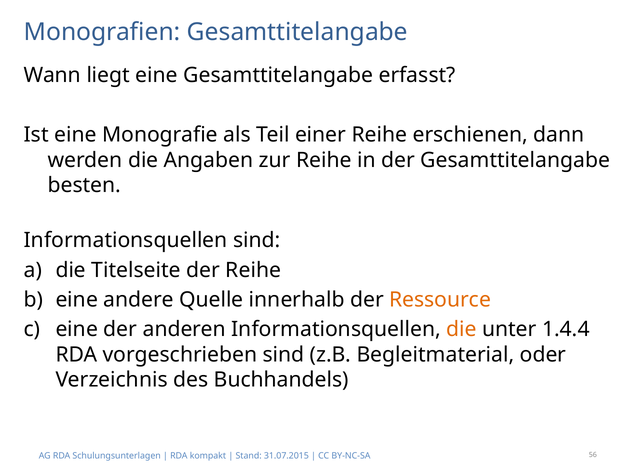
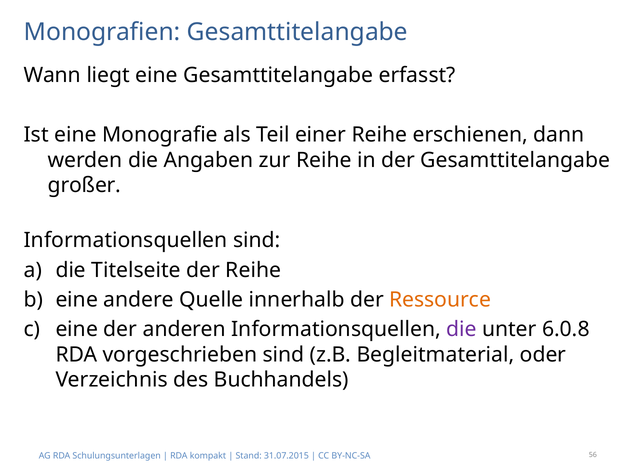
besten: besten -> großer
die at (461, 329) colour: orange -> purple
1.4.4: 1.4.4 -> 6.0.8
